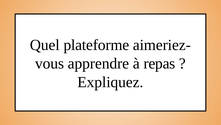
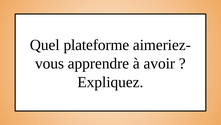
repas: repas -> avoir
